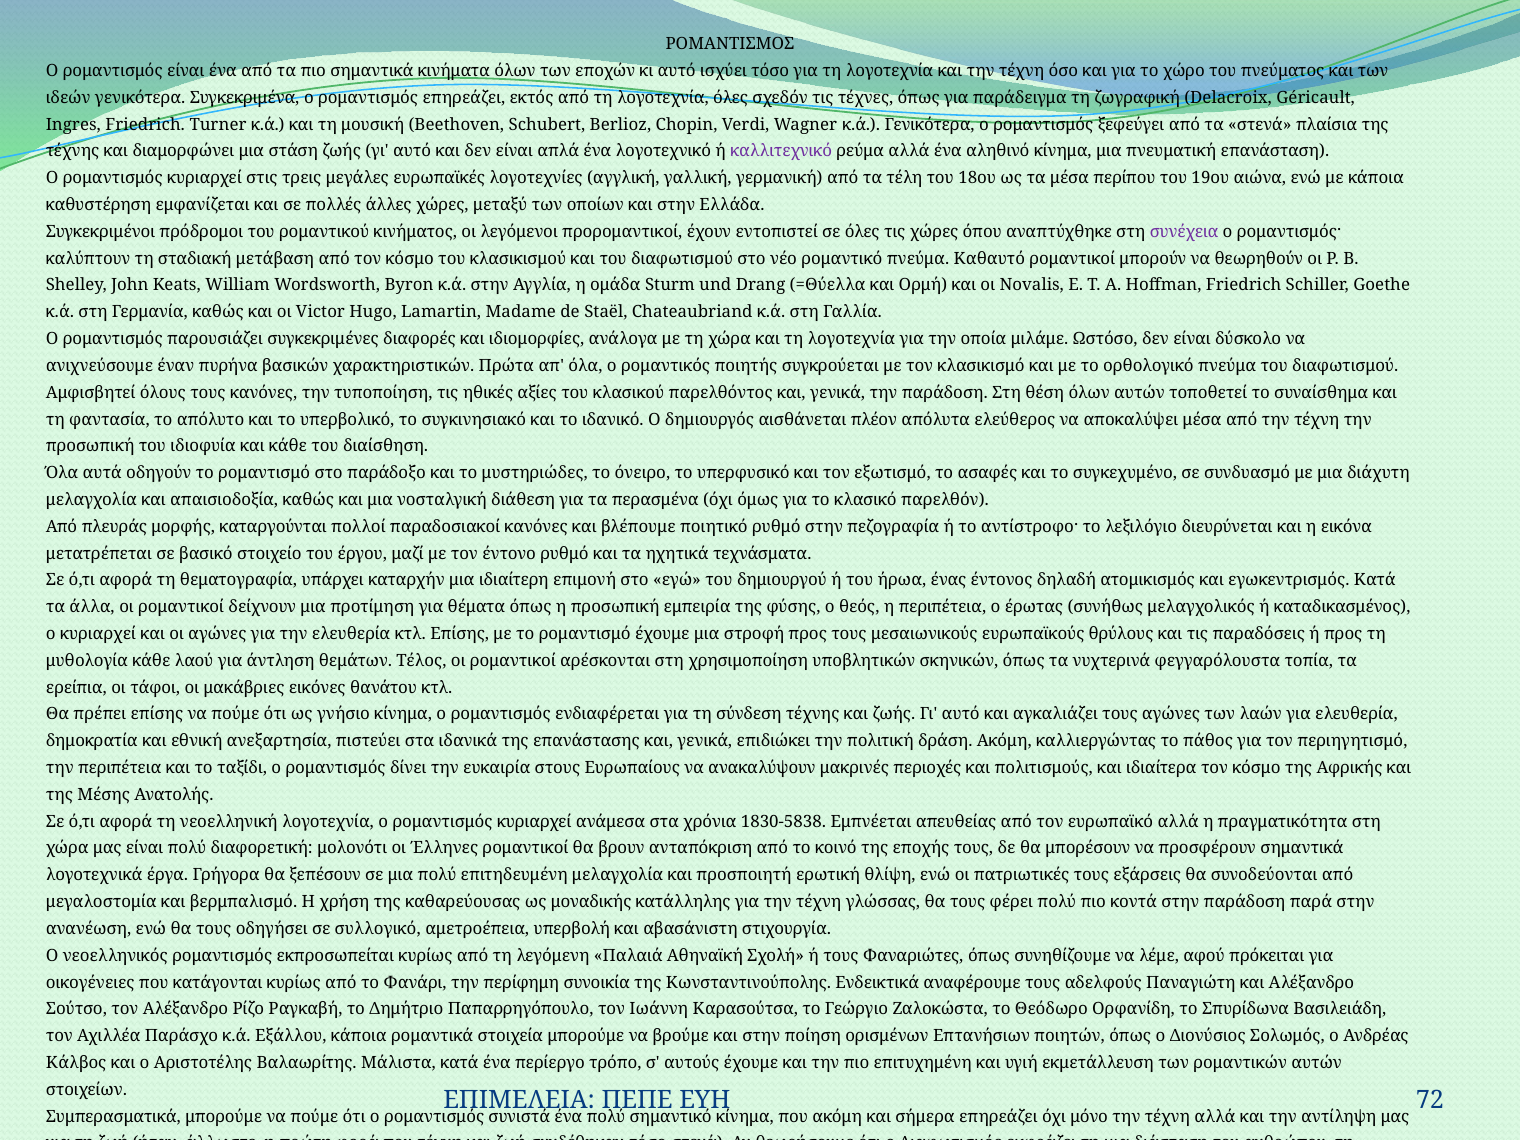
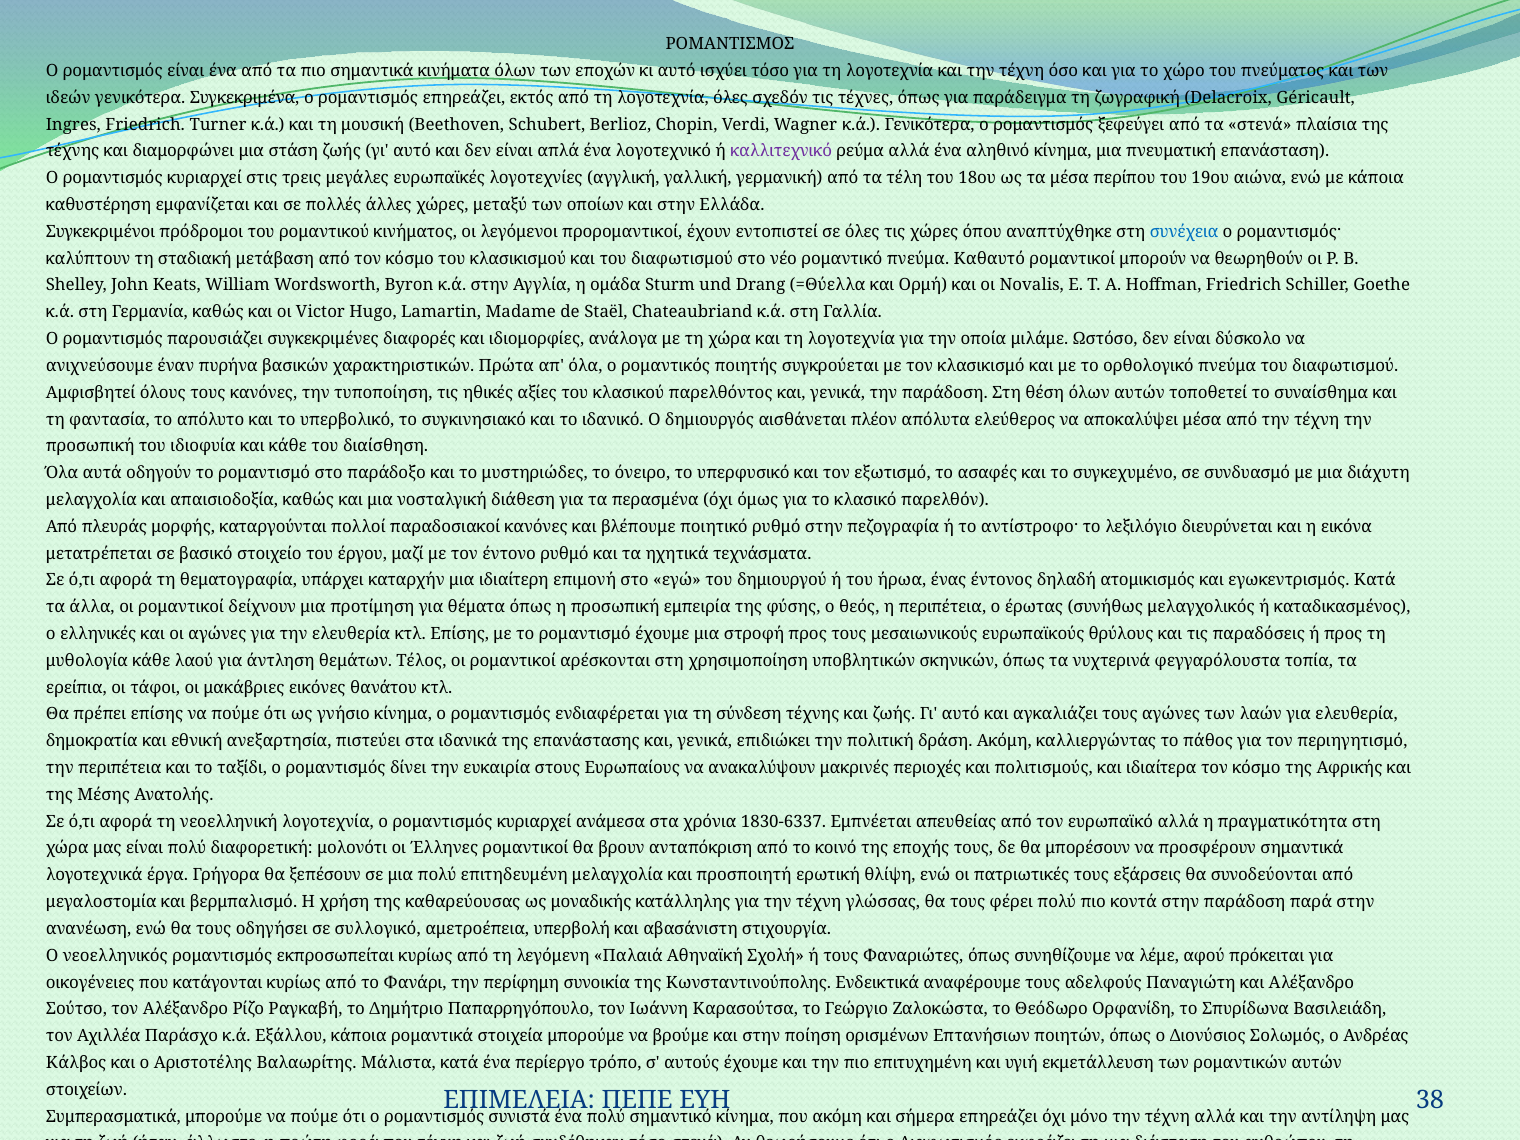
συνέχεια colour: purple -> blue
ο κυριαρχεί: κυριαρχεί -> ελληνικές
1830-5838: 1830-5838 -> 1830-6337
72: 72 -> 38
